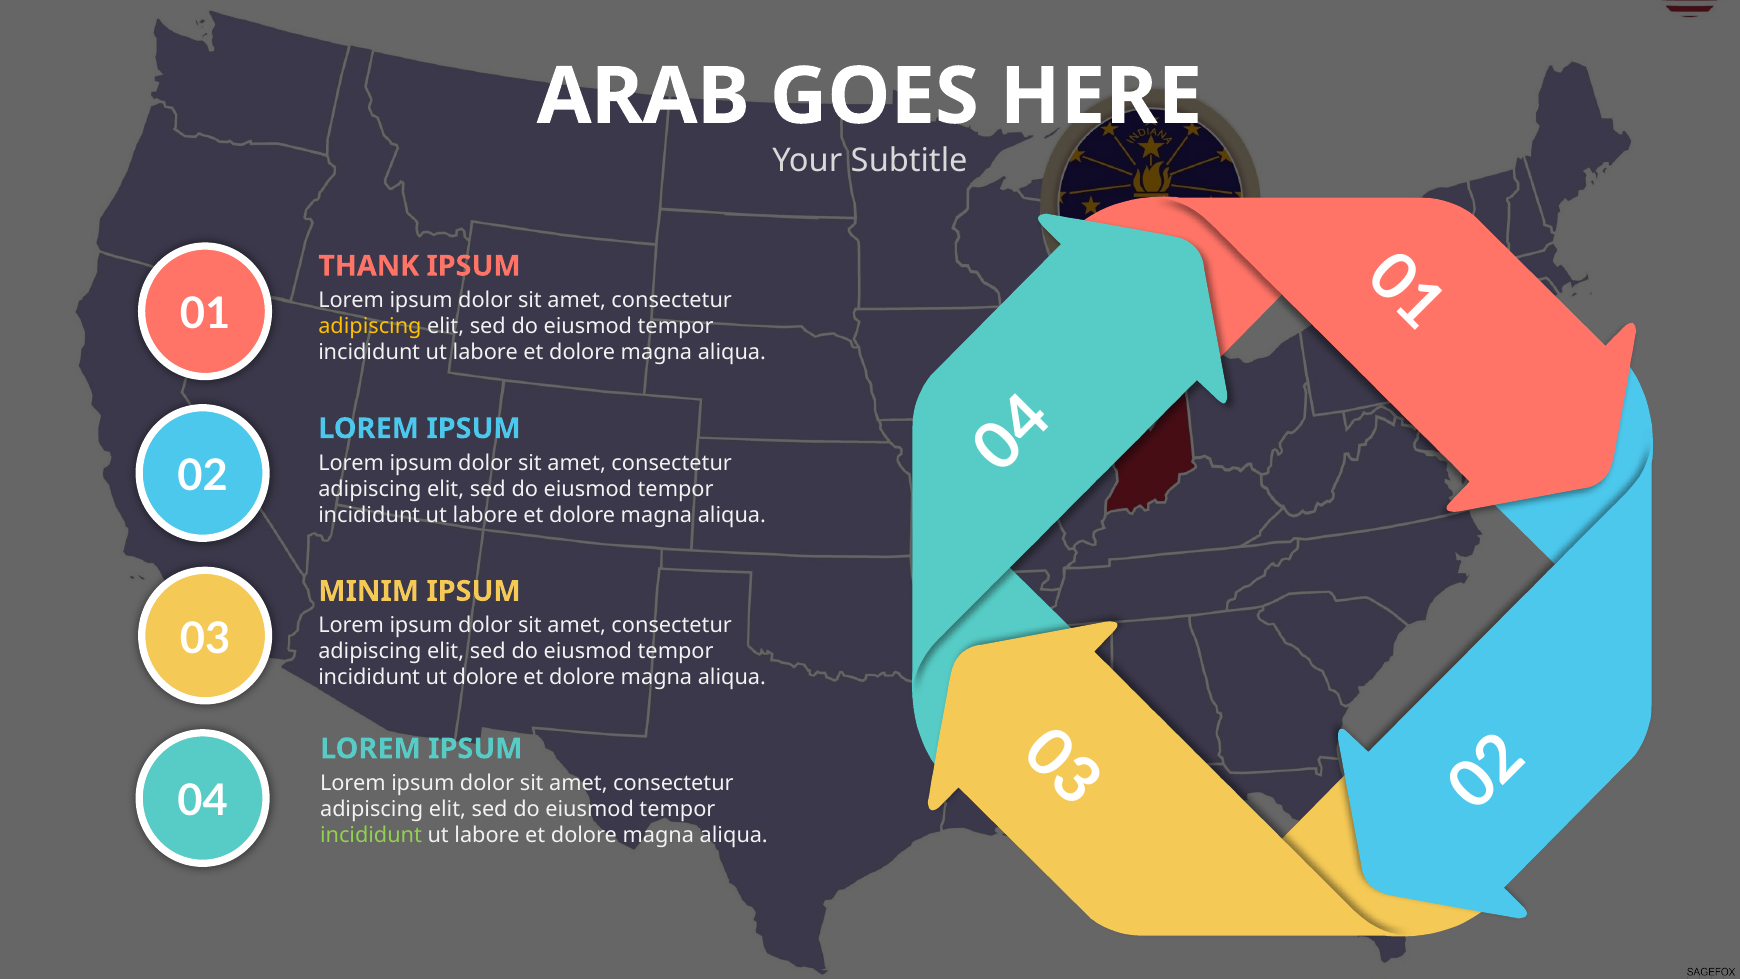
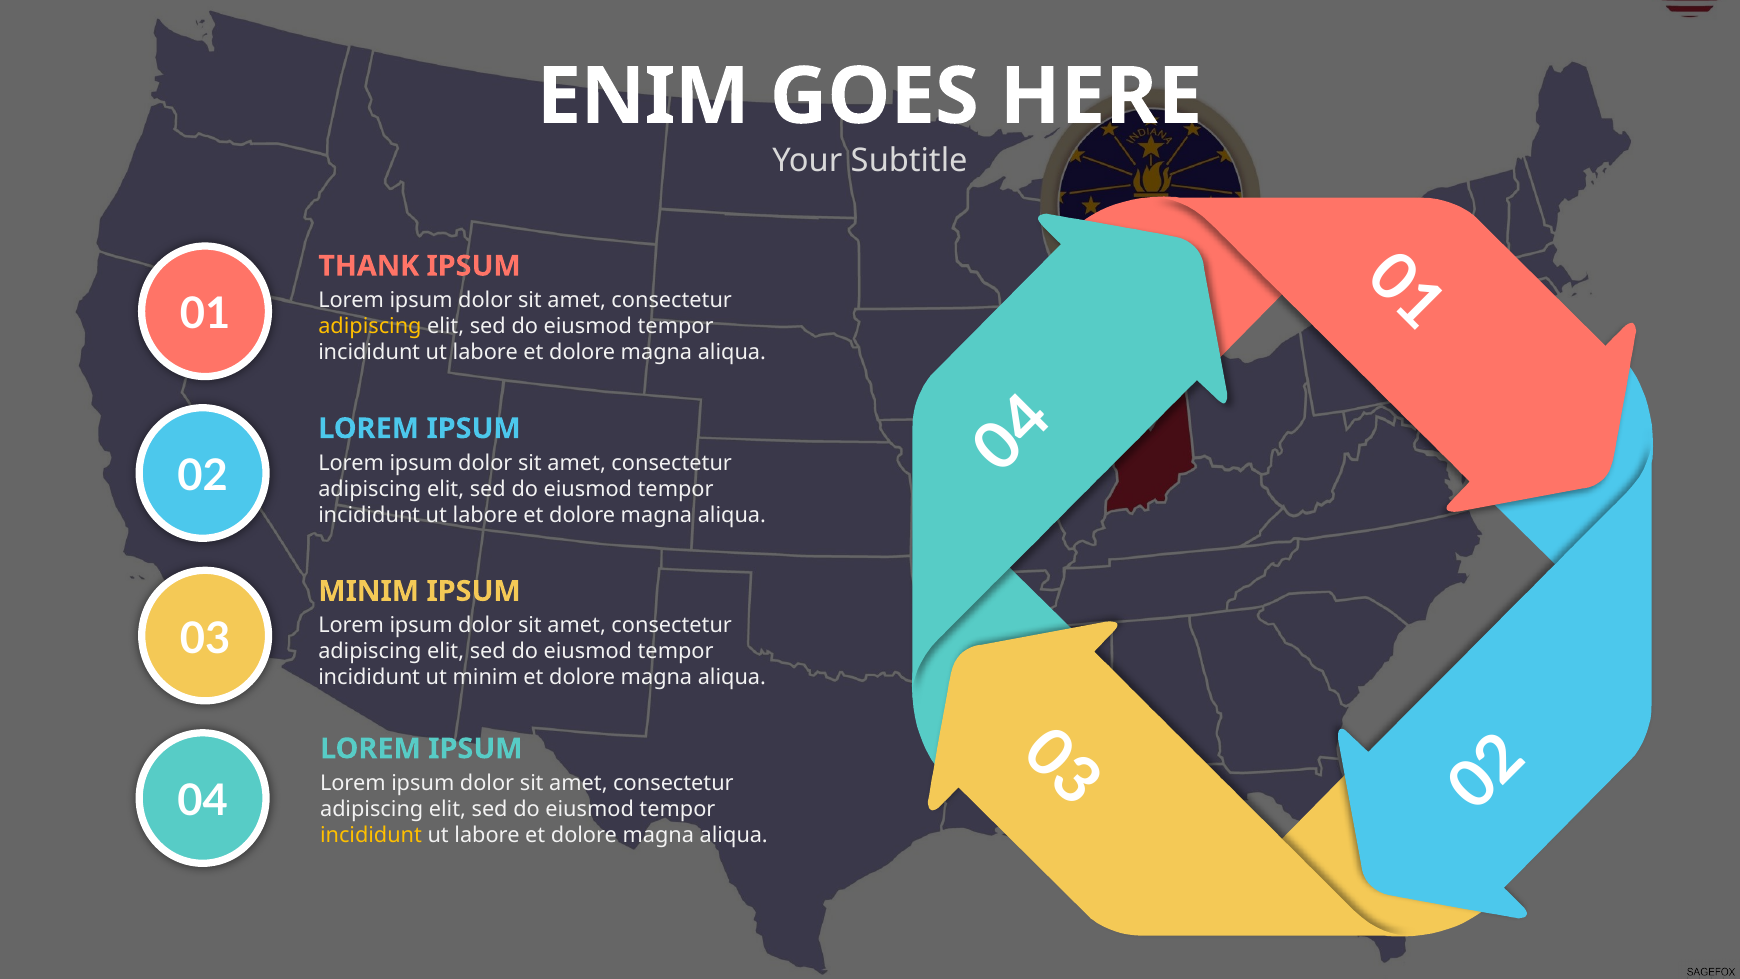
ARAB: ARAB -> ENIM
ut dolore: dolore -> minim
incididunt at (371, 835) colour: light green -> yellow
